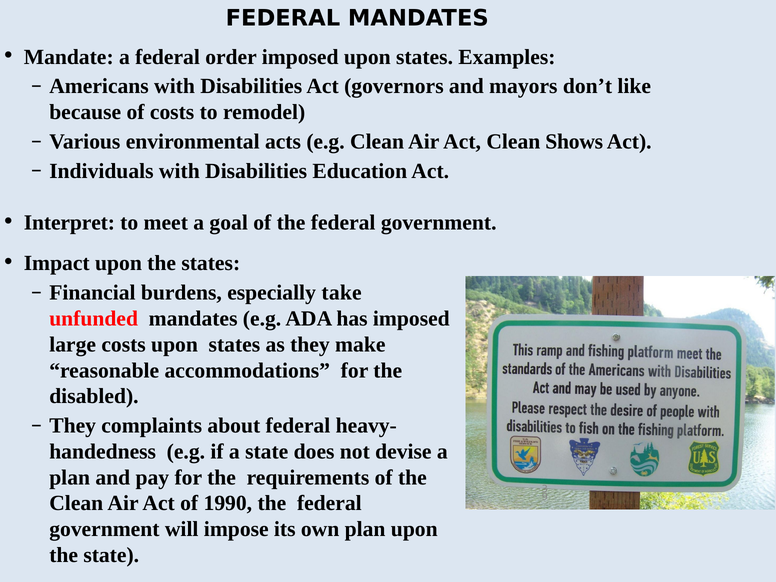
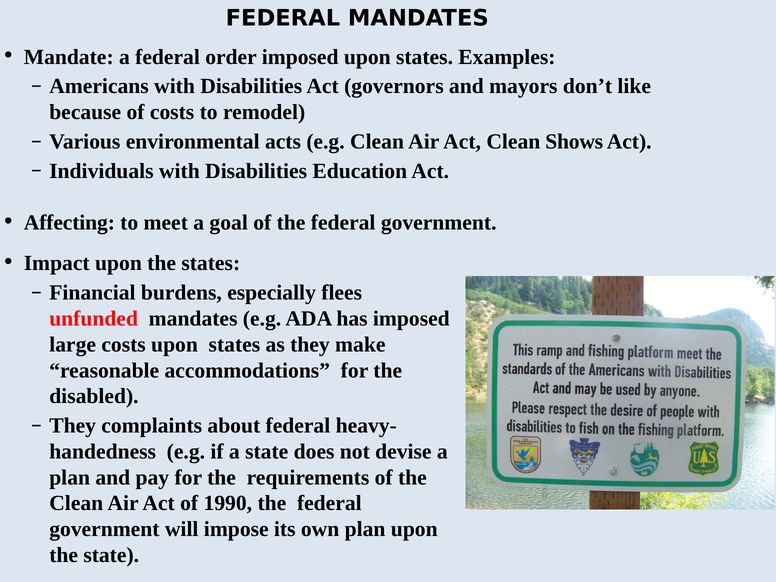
Interpret: Interpret -> Affecting
take: take -> flees
